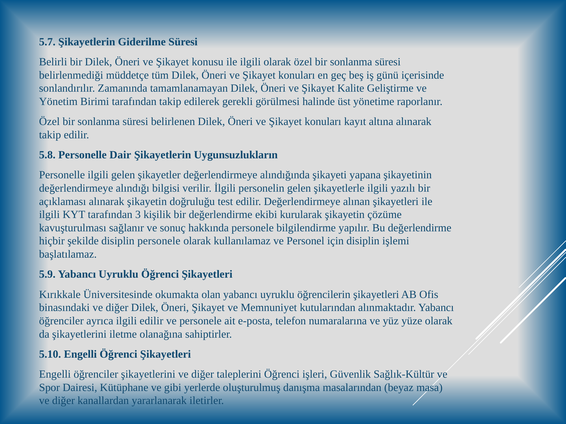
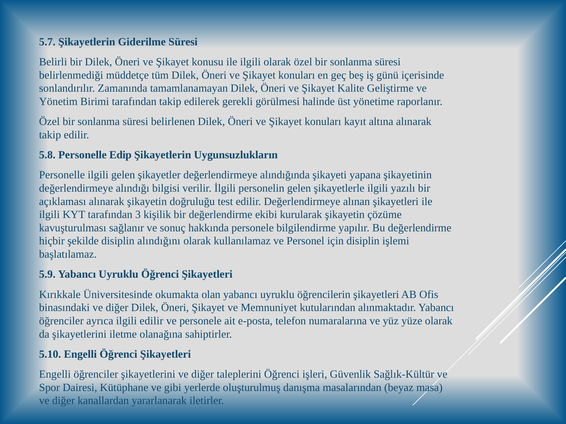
Dair: Dair -> Edip
disiplin personele: personele -> alındığını
